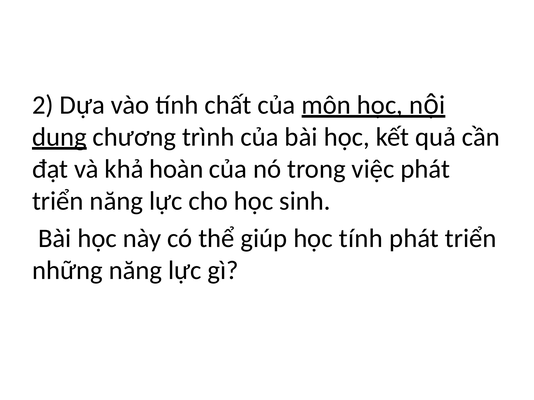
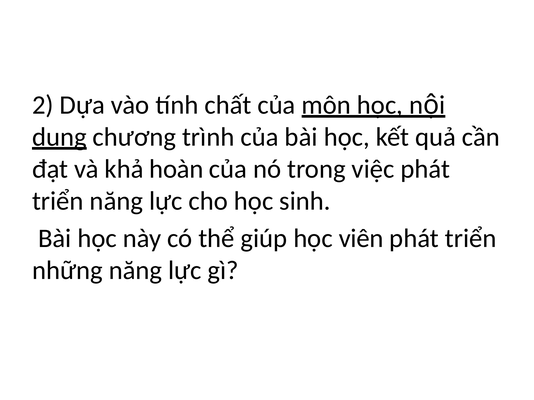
học tính: tính -> viên
